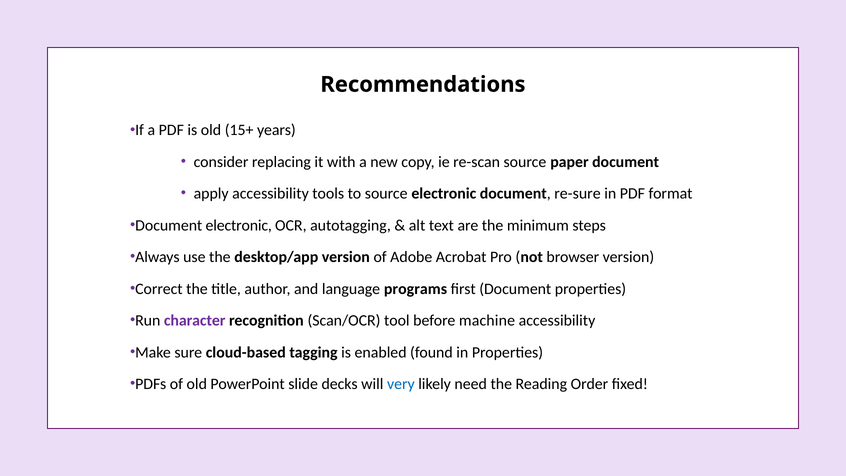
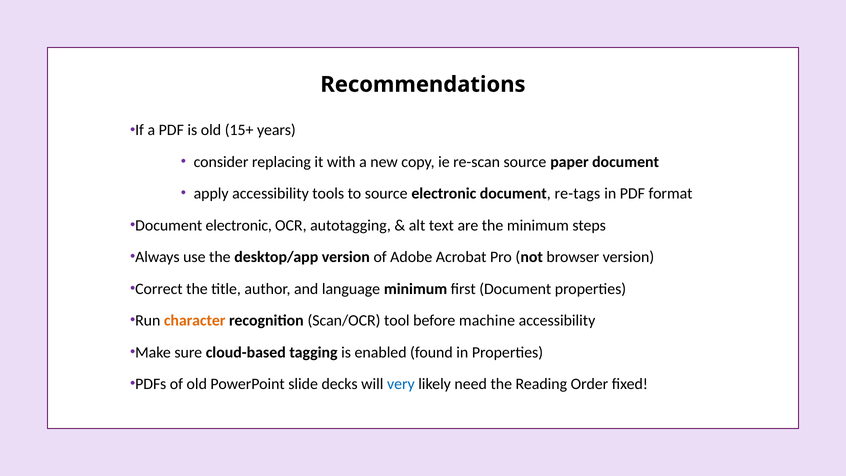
re-sure: re-sure -> re-tags
language programs: programs -> minimum
character colour: purple -> orange
